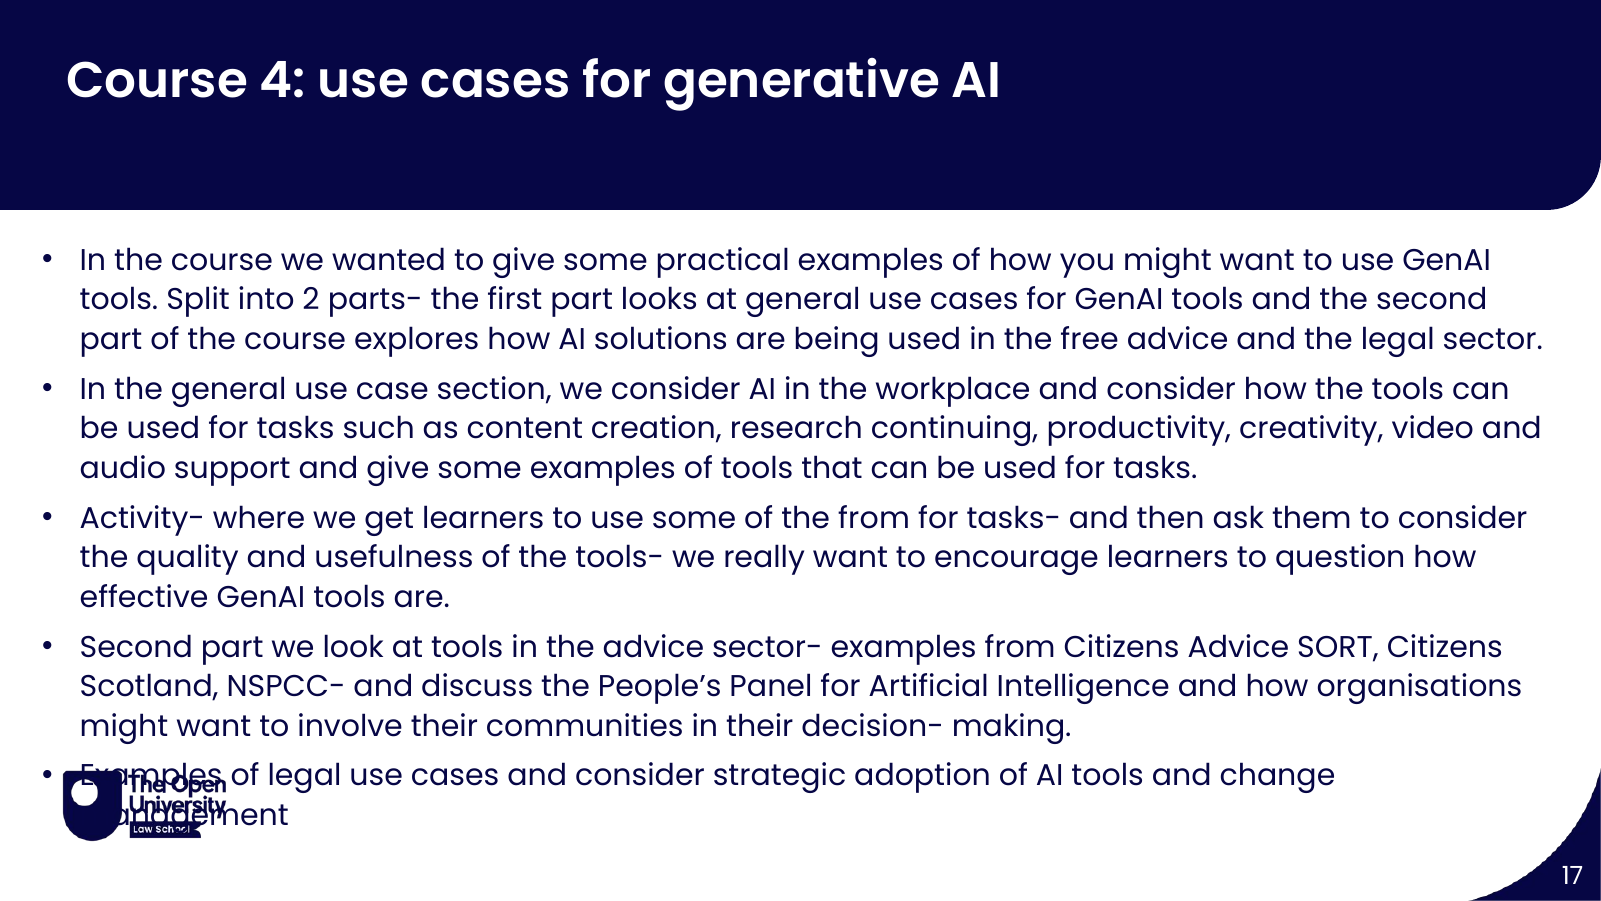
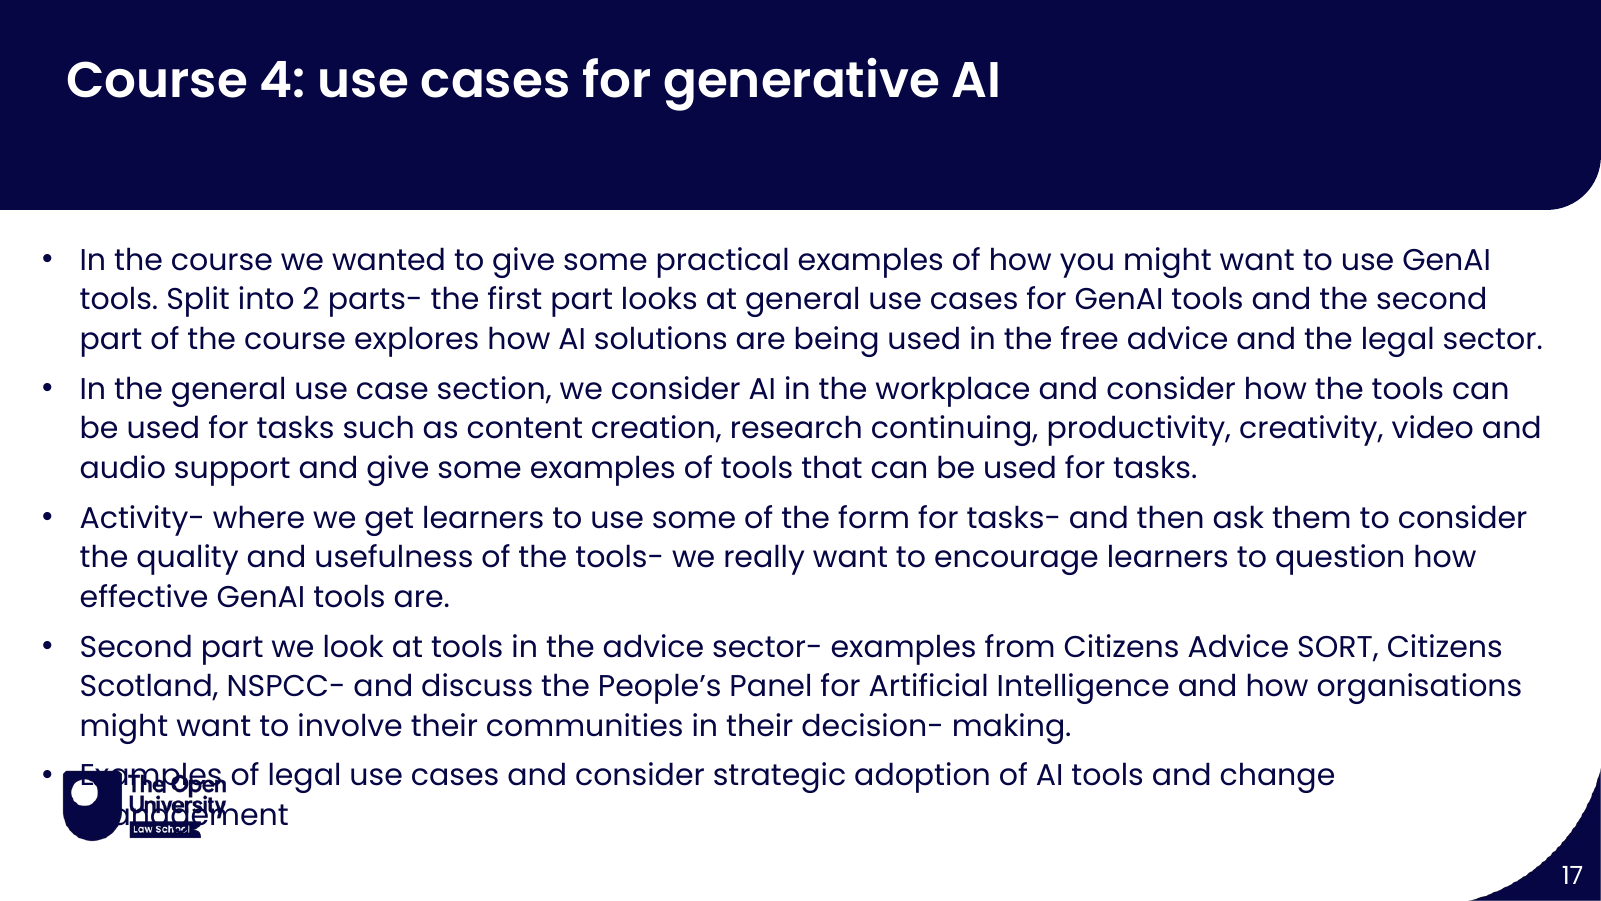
the from: from -> form
